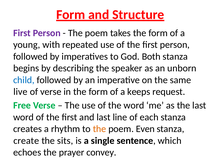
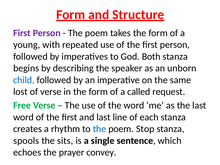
live: live -> lost
keeps: keeps -> called
the at (99, 129) colour: orange -> blue
Even: Even -> Stop
create: create -> spools
